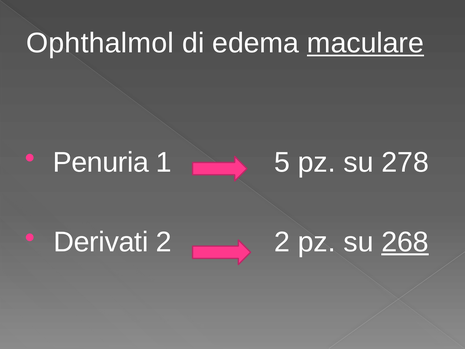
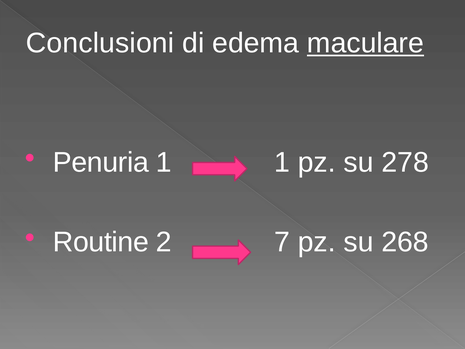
Ophthalmol: Ophthalmol -> Conclusioni
1 5: 5 -> 1
Derivati: Derivati -> Routine
2 2: 2 -> 7
268 underline: present -> none
